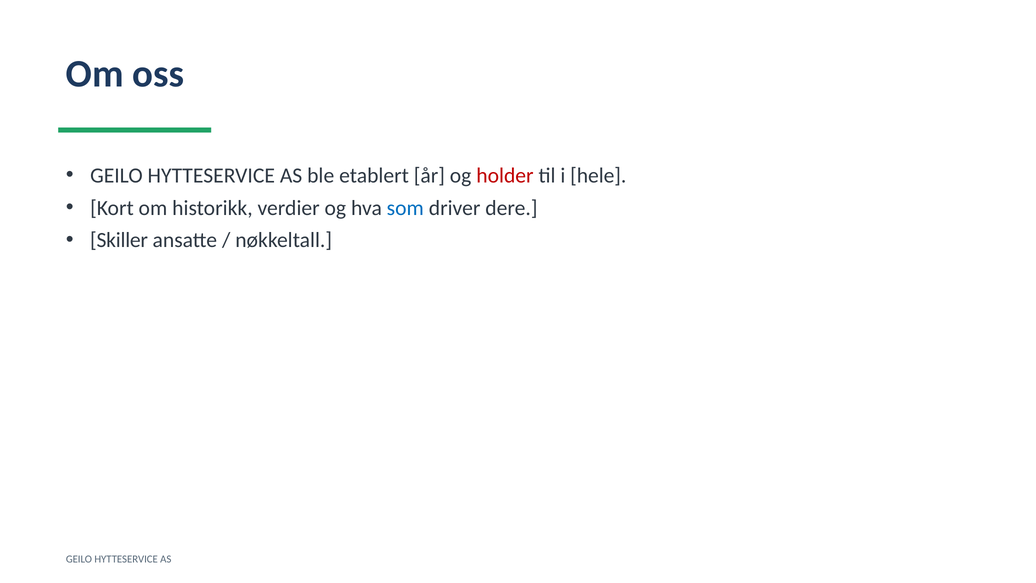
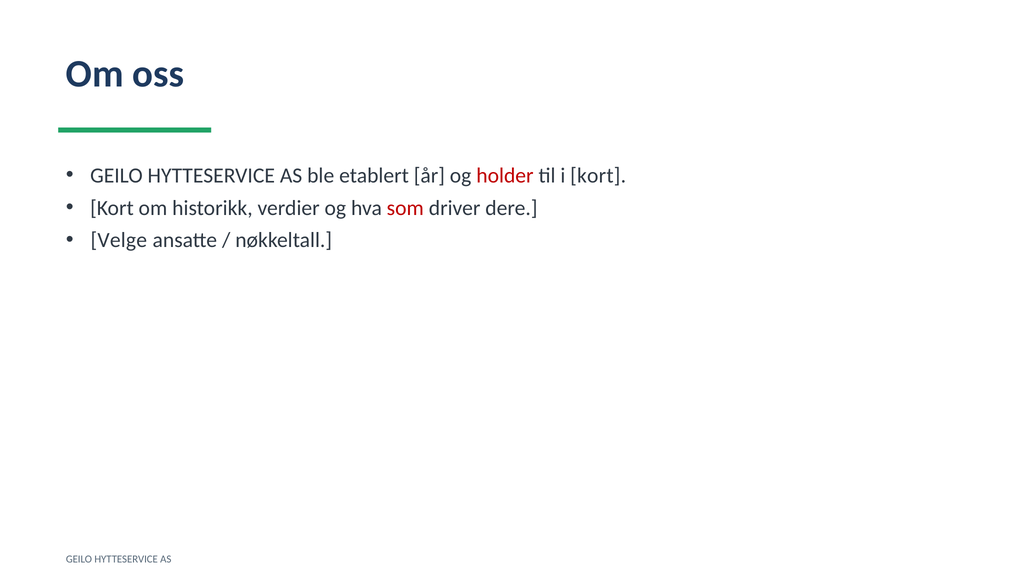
i hele: hele -> kort
som colour: blue -> red
Skiller: Skiller -> Velge
